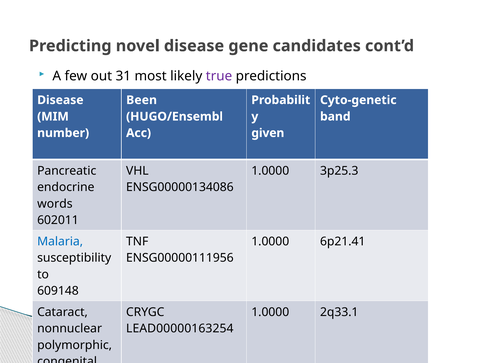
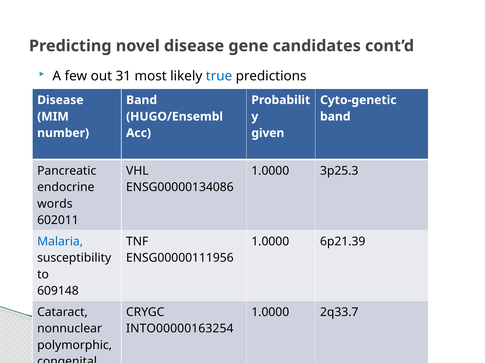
true colour: purple -> blue
Been at (142, 100): Been -> Band
6p21.41: 6p21.41 -> 6p21.39
2q33.1: 2q33.1 -> 2q33.7
LEAD00000163254: LEAD00000163254 -> INTO00000163254
